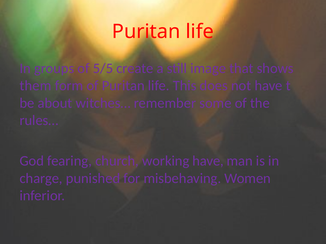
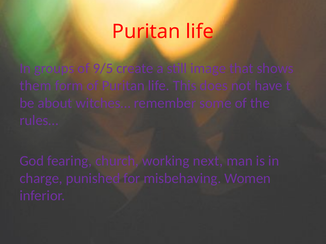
5/5: 5/5 -> 9/5
working have: have -> next
